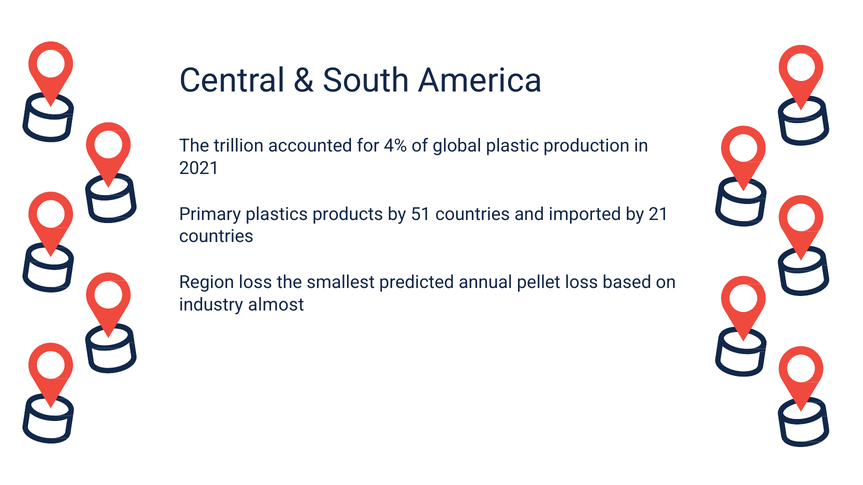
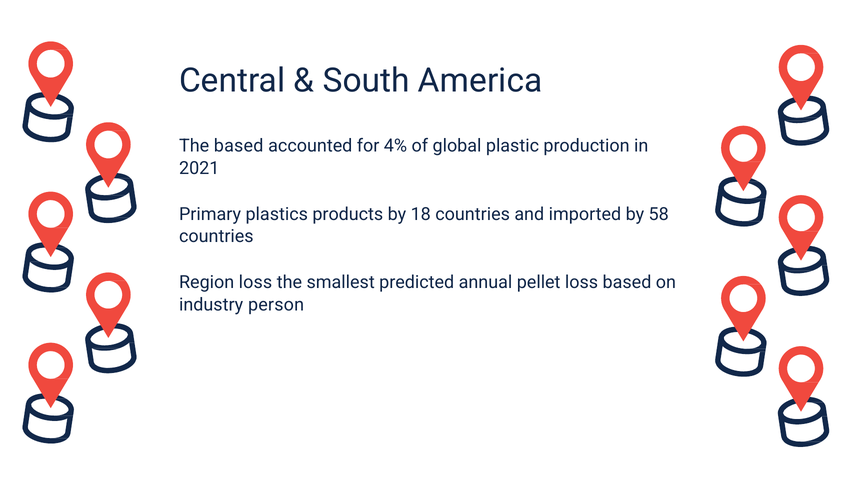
The trillion: trillion -> based
51: 51 -> 18
21: 21 -> 58
almost: almost -> person
